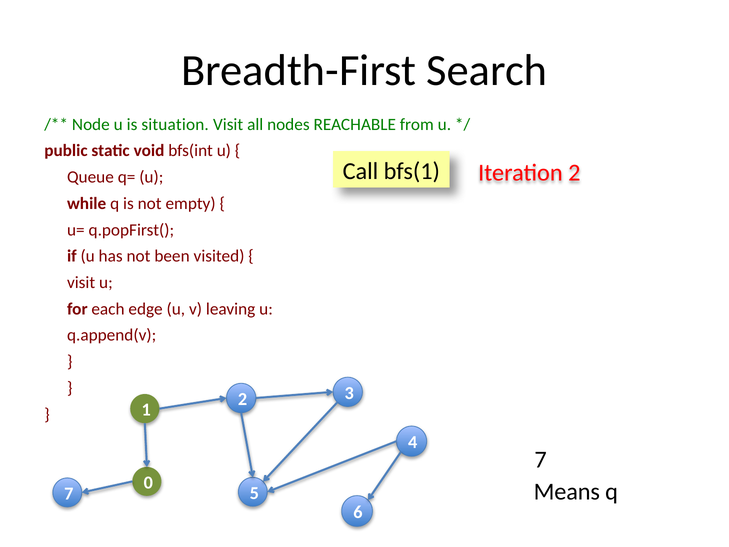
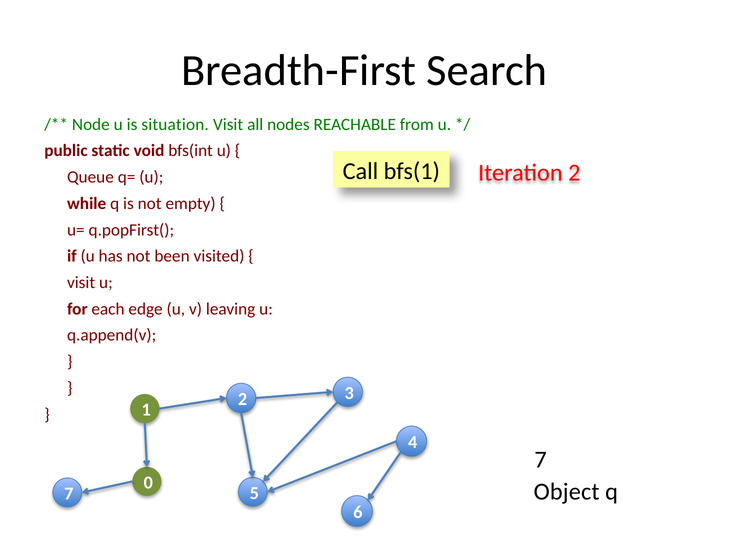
Means: Means -> Object
